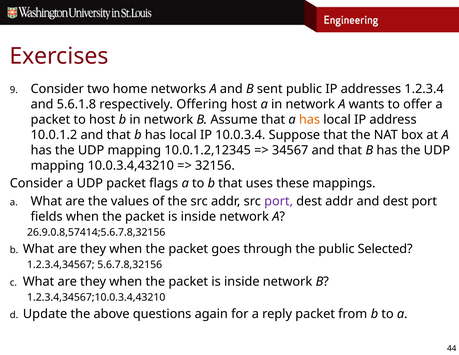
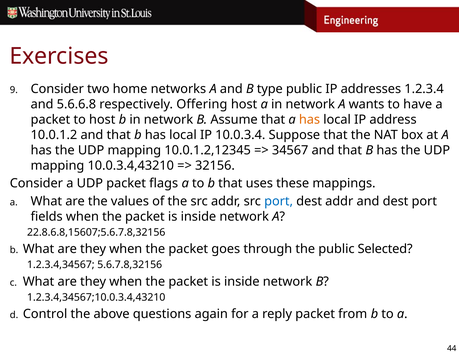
sent: sent -> type
5.6.1.8: 5.6.1.8 -> 5.6.6.8
offer: offer -> have
port at (279, 201) colour: purple -> blue
26.9.0.8,57414;5.6.7.8,32156: 26.9.0.8,57414;5.6.7.8,32156 -> 22.8.6.8,15607;5.6.7.8,32156
Update: Update -> Control
